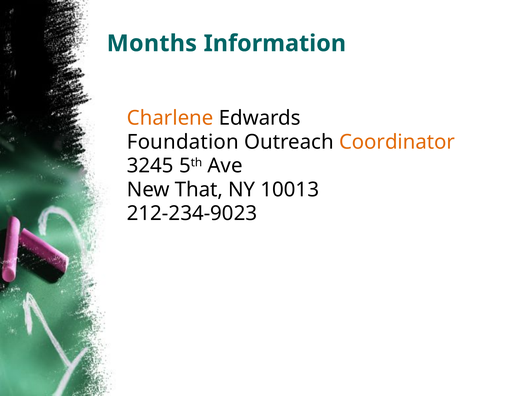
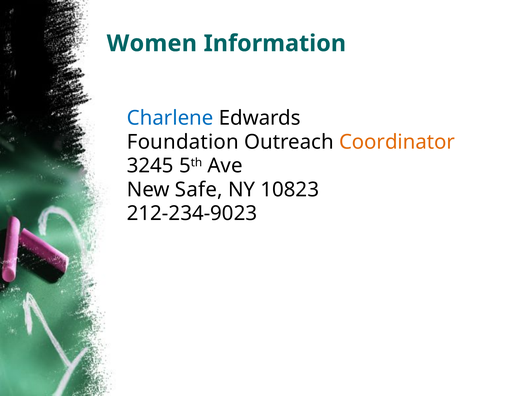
Months: Months -> Women
Charlene colour: orange -> blue
That: That -> Safe
10013: 10013 -> 10823
